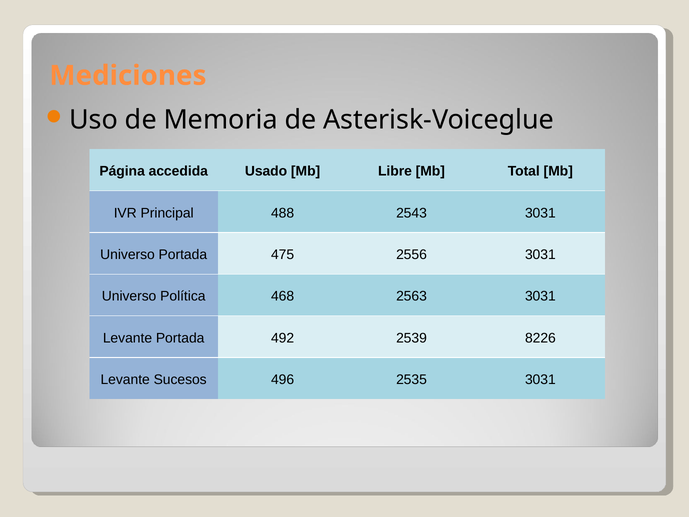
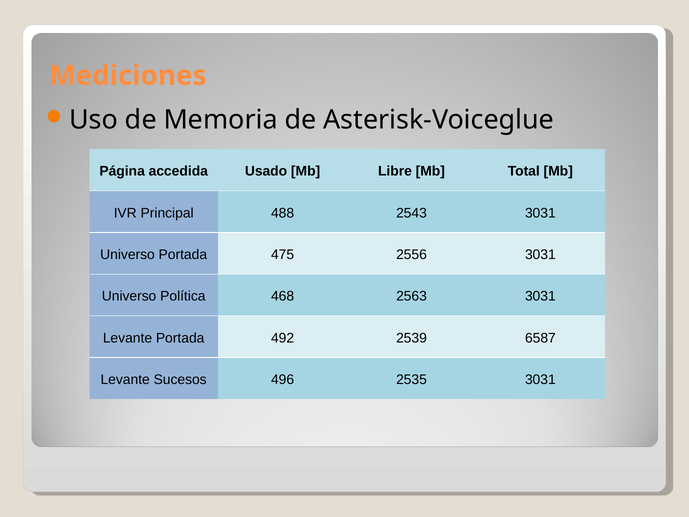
8226: 8226 -> 6587
